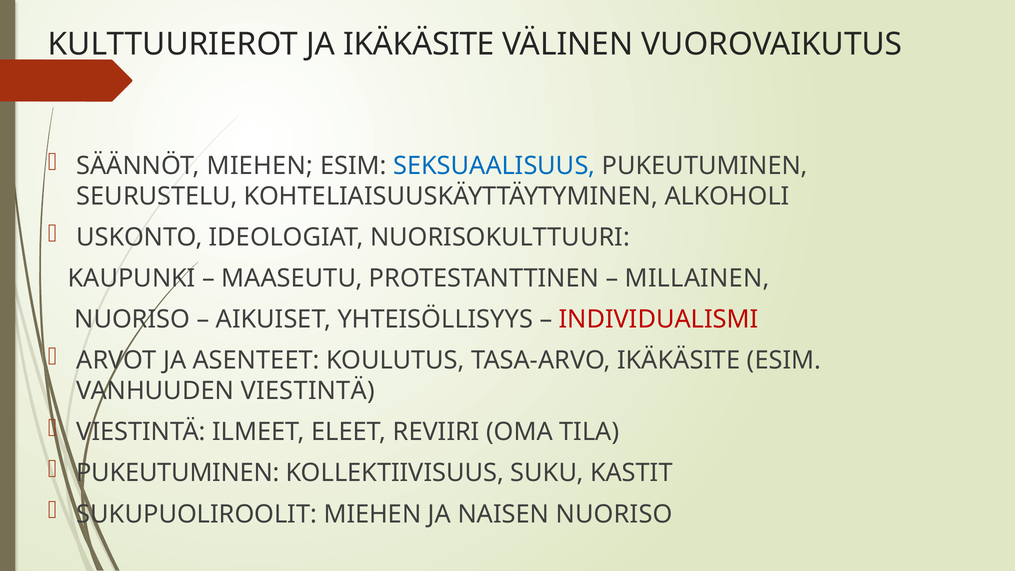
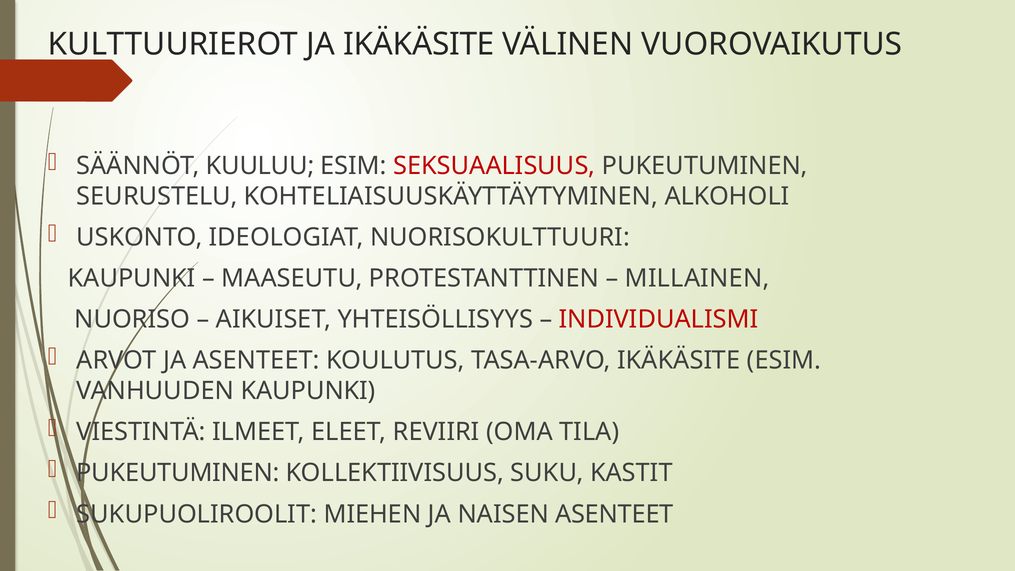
SÄÄNNÖT MIEHEN: MIEHEN -> KUULUU
SEKSUAALISUUS colour: blue -> red
VANHUUDEN VIESTINTÄ: VIESTINTÄ -> KAUPUNKI
NAISEN NUORISO: NUORISO -> ASENTEET
